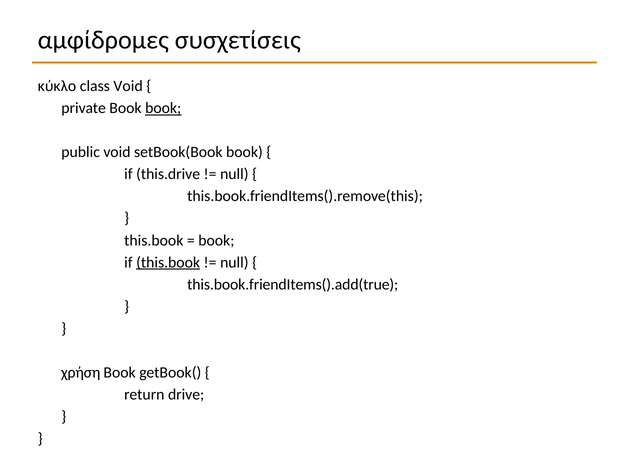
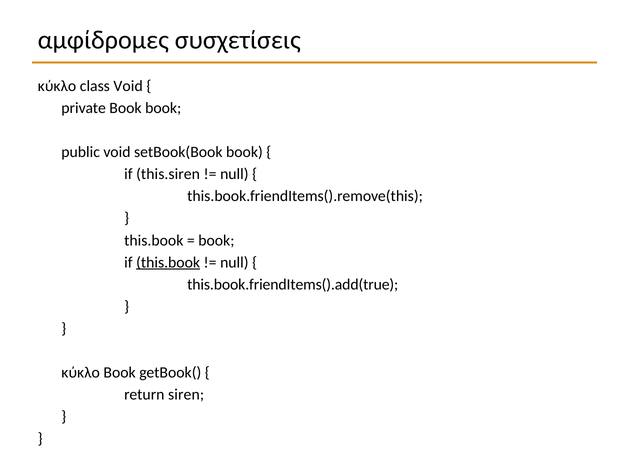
book at (163, 108) underline: present -> none
this.drive: this.drive -> this.siren
χρήση at (81, 372): χρήση -> κύκλο
drive: drive -> siren
